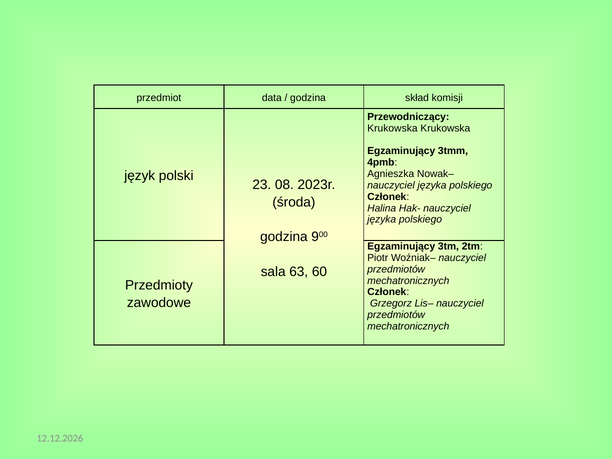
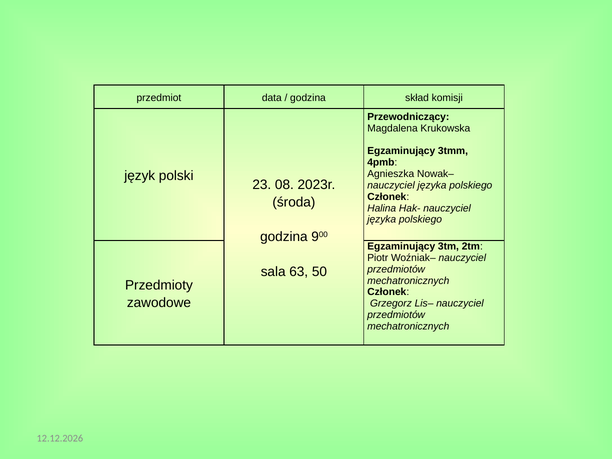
Krukowska at (392, 128): Krukowska -> Magdalena
60: 60 -> 50
